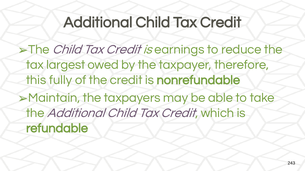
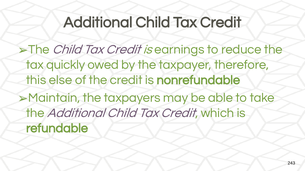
largest: largest -> quickly
fully: fully -> else
